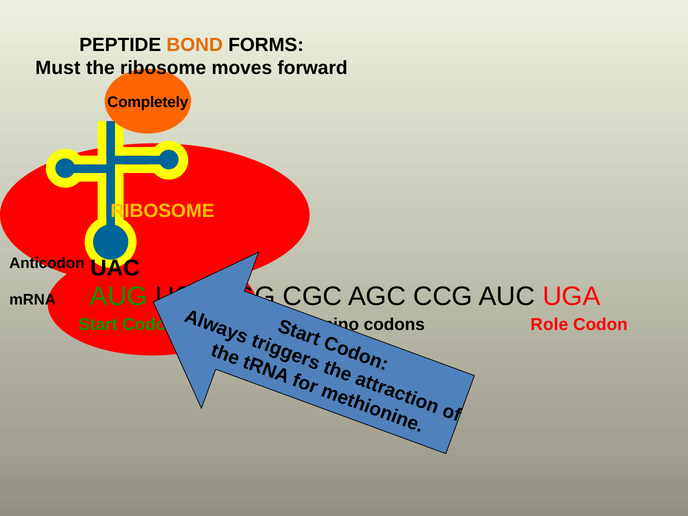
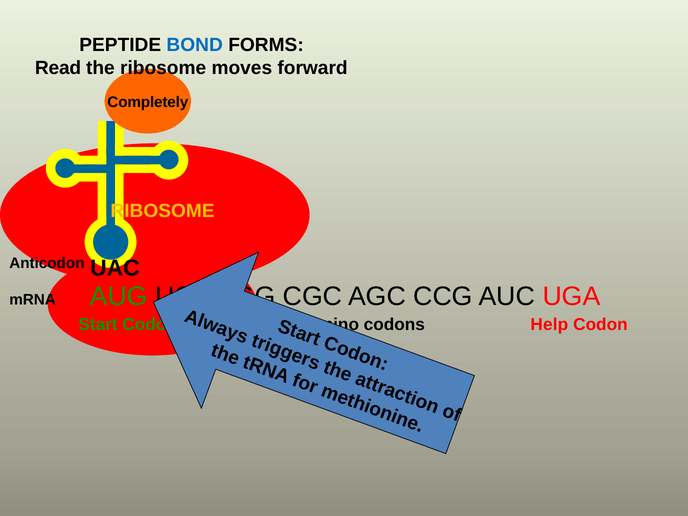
BOND colour: orange -> blue
Must: Must -> Read
Role: Role -> Help
